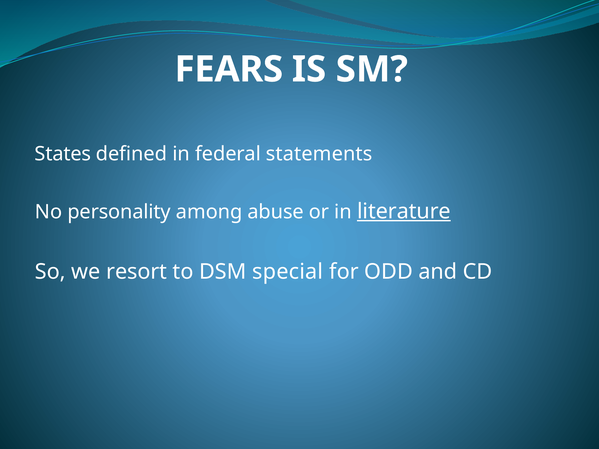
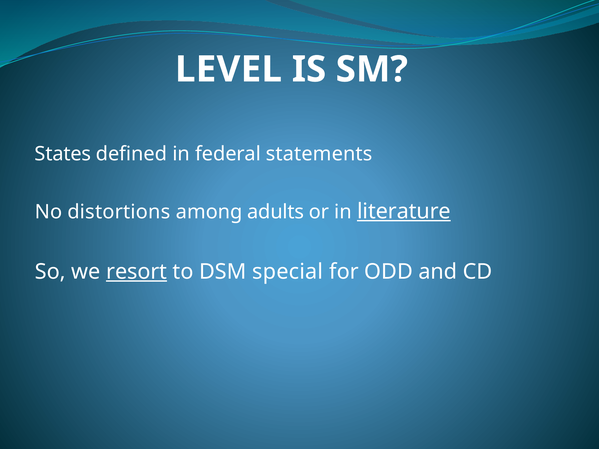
FEARS: FEARS -> LEVEL
personality: personality -> distortions
abuse: abuse -> adults
resort underline: none -> present
